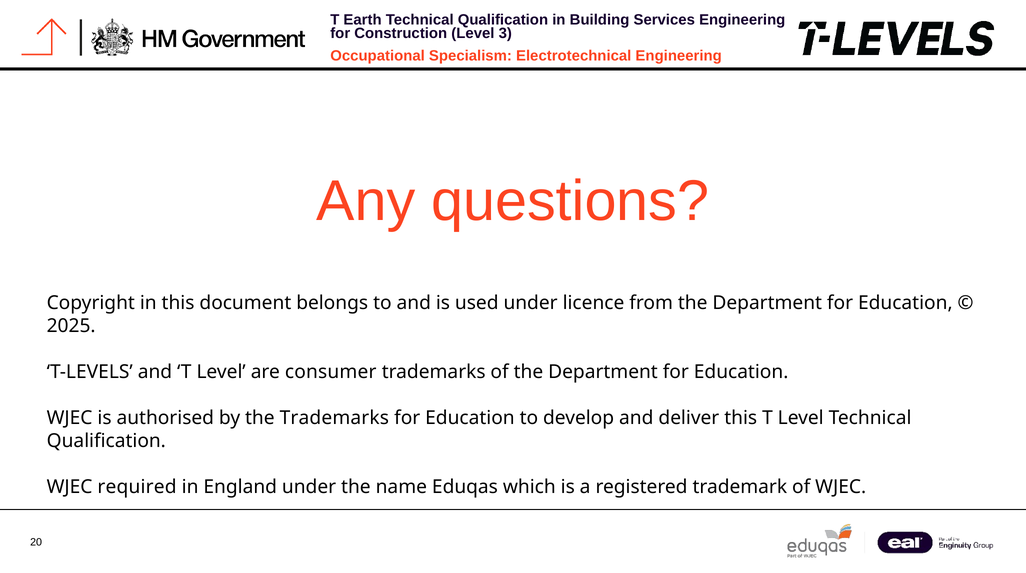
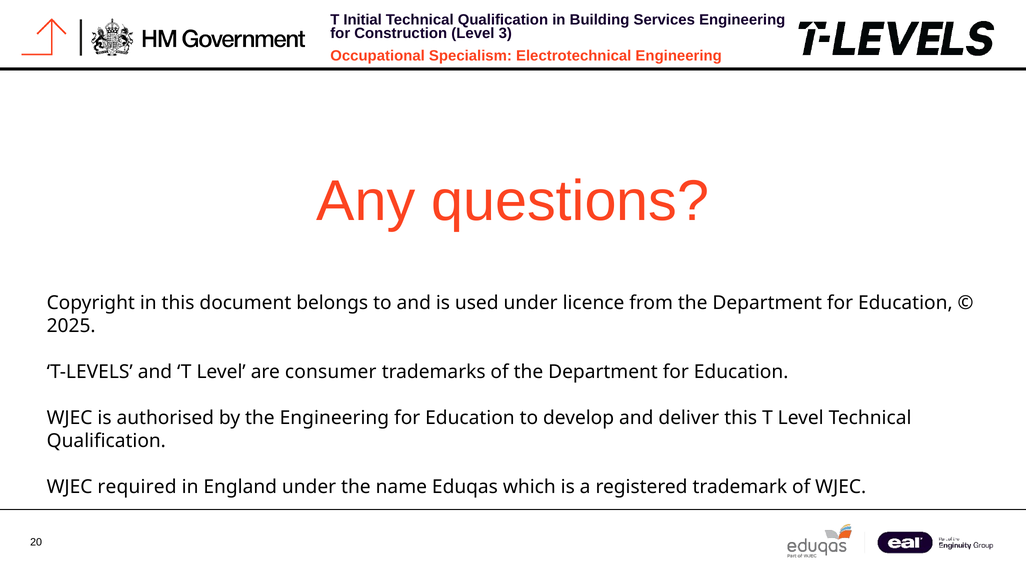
Earth: Earth -> Initial
the Trademarks: Trademarks -> Engineering
